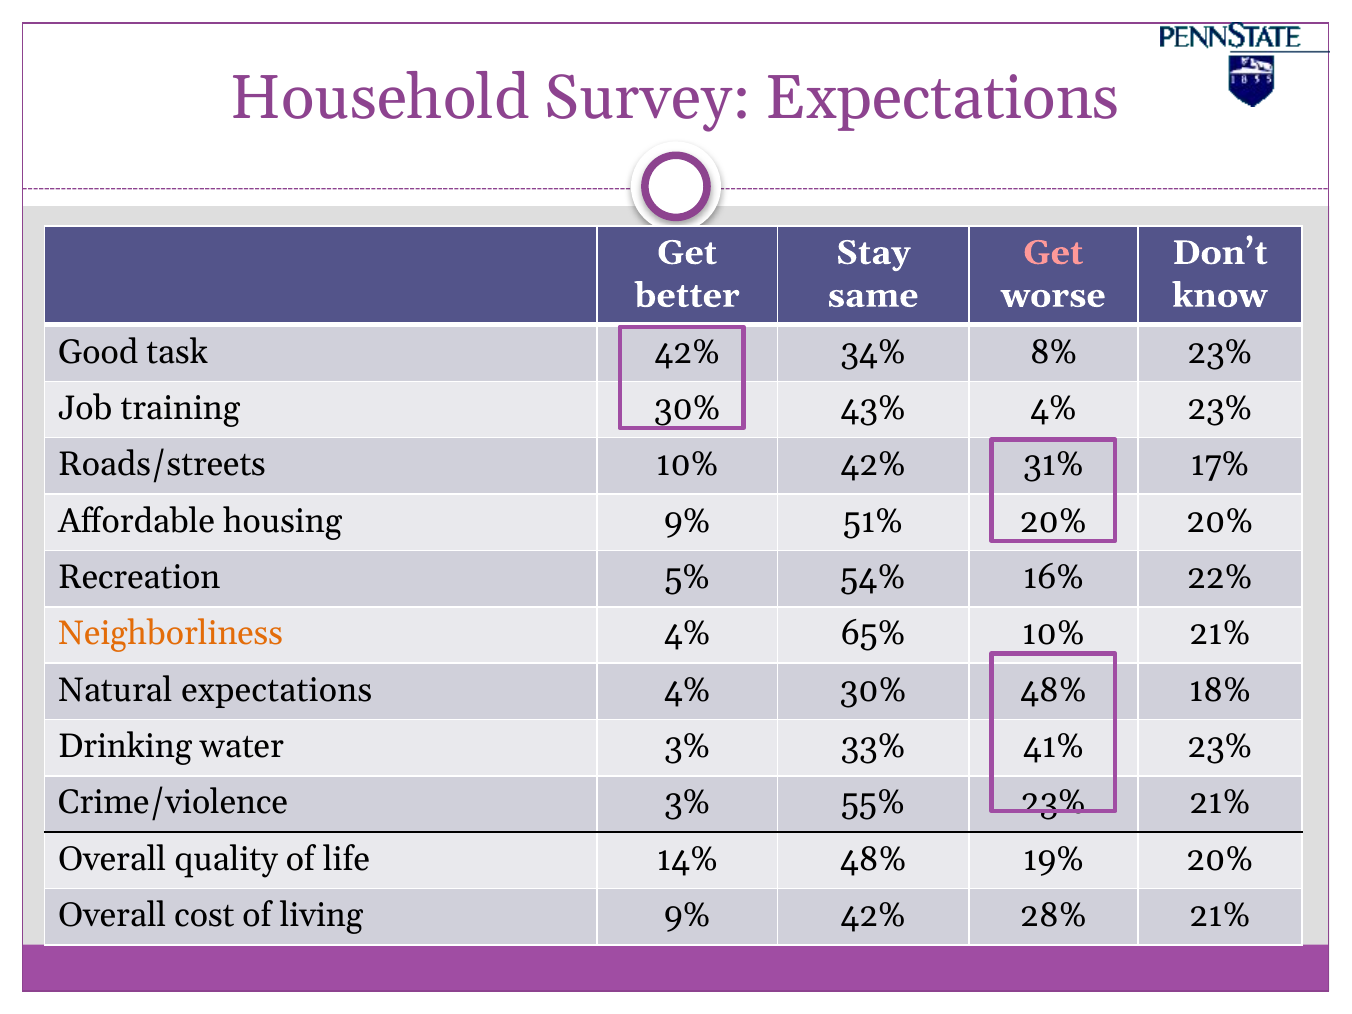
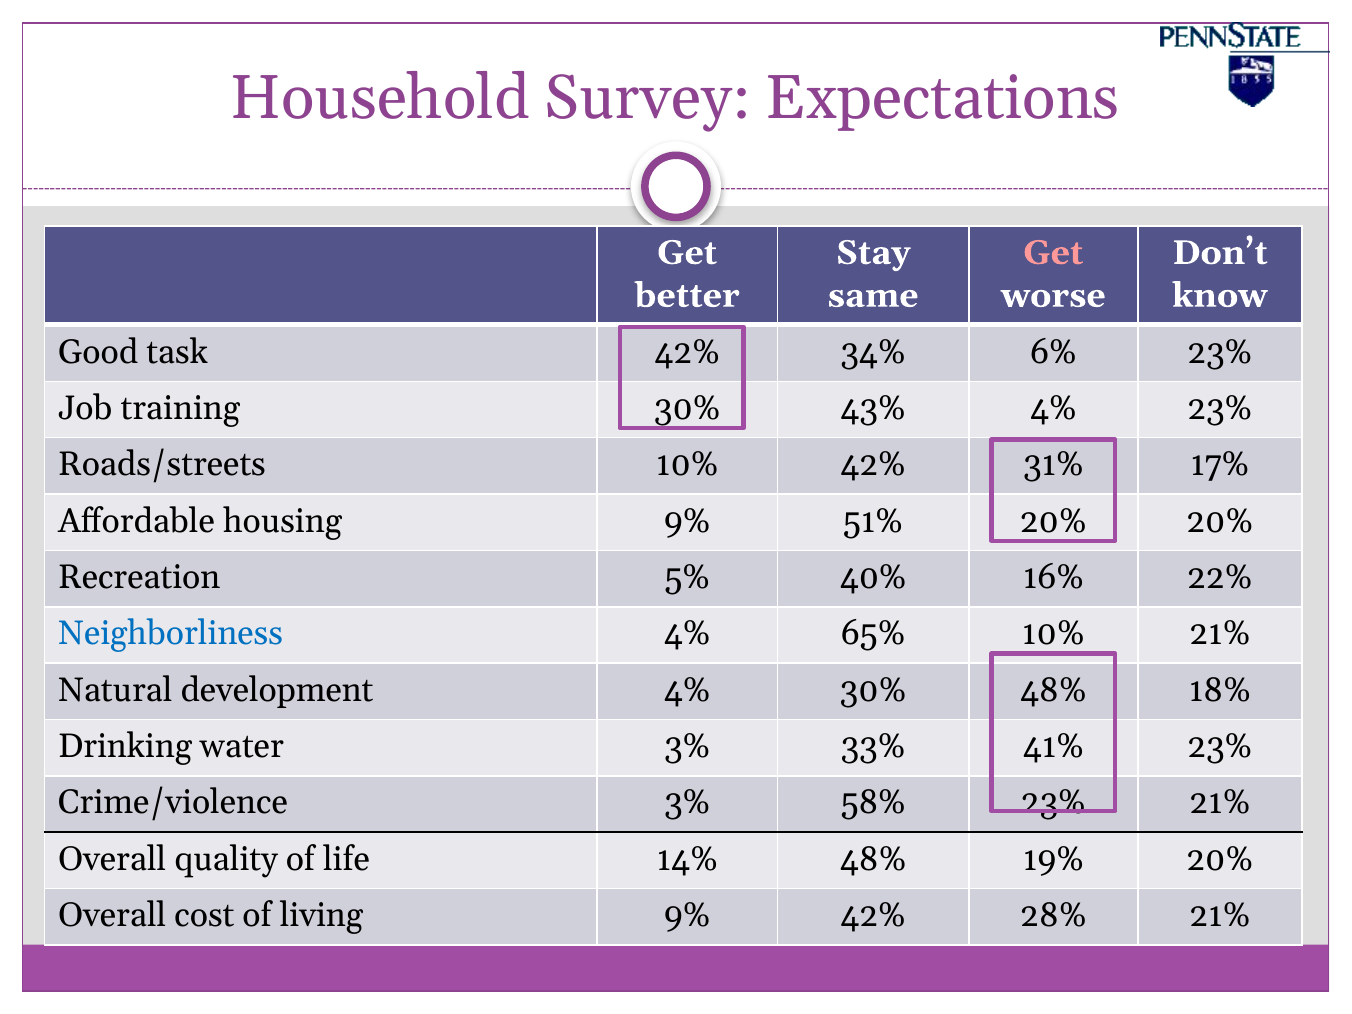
8%: 8% -> 6%
54%: 54% -> 40%
Neighborliness colour: orange -> blue
Natural expectations: expectations -> development
55%: 55% -> 58%
